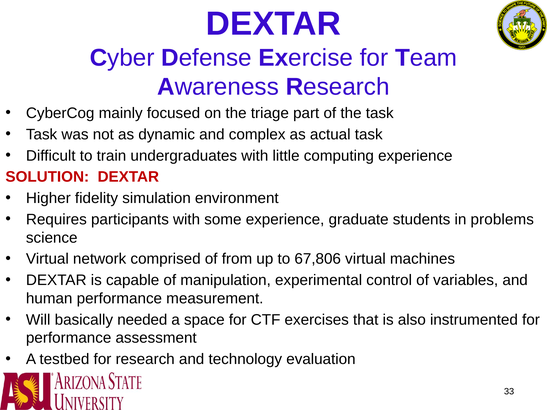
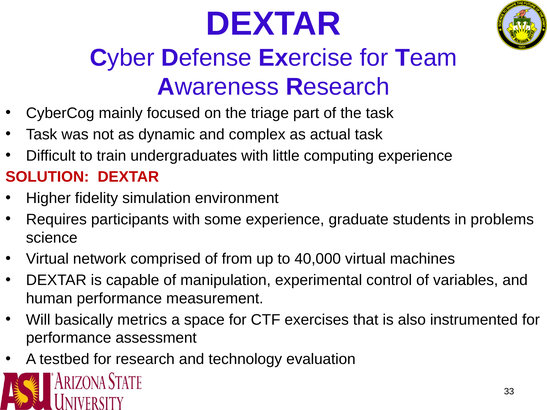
67,806: 67,806 -> 40,000
needed: needed -> metrics
